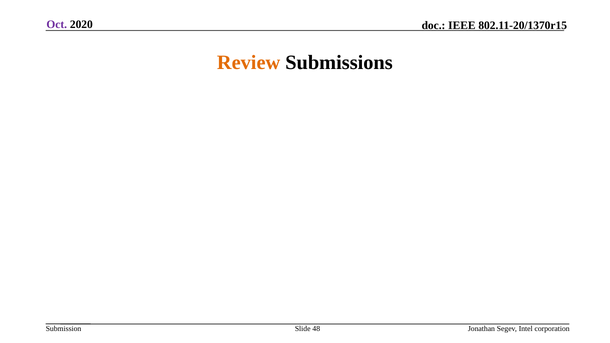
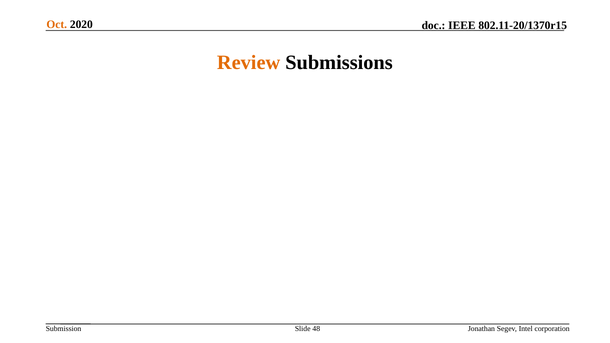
Oct colour: purple -> orange
